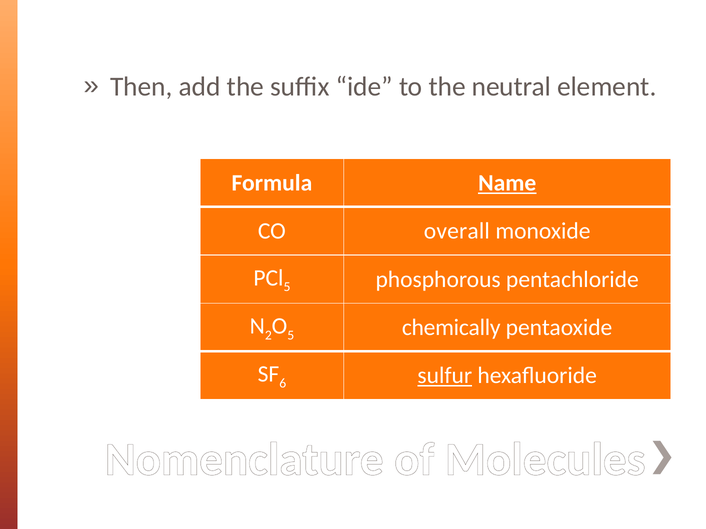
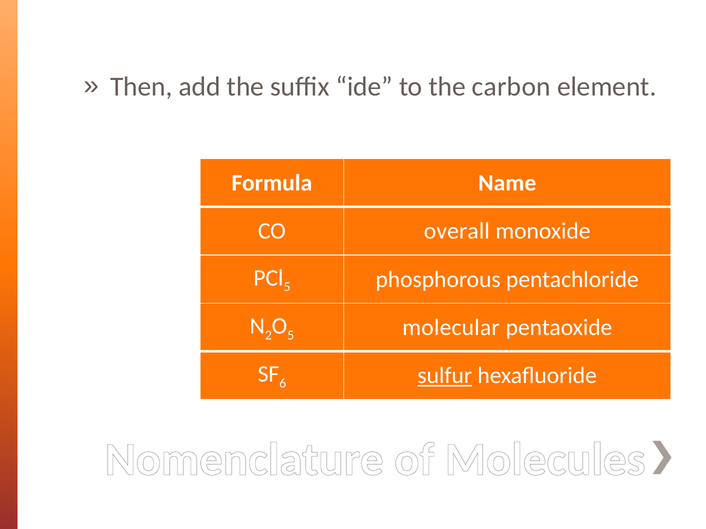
neutral: neutral -> carbon
Name underline: present -> none
chemically: chemically -> molecular
